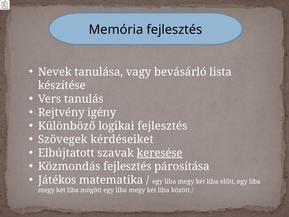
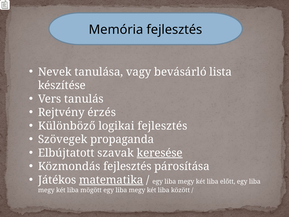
igény: igény -> érzés
kérdéseiket: kérdéseiket -> propaganda
matematika underline: none -> present
